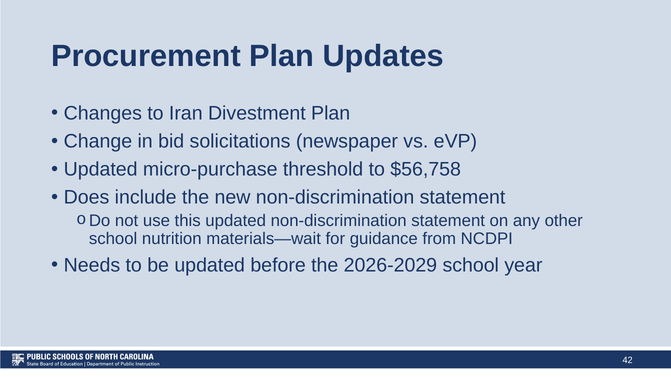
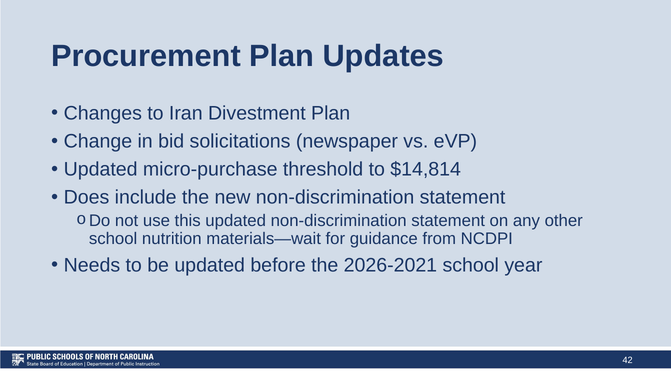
$56,758: $56,758 -> $14,814
2026-2029: 2026-2029 -> 2026-2021
